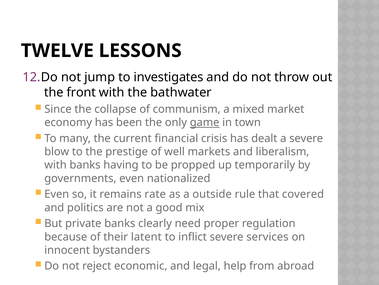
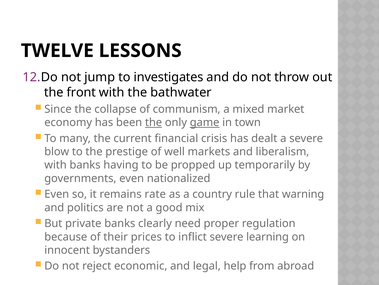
the at (154, 122) underline: none -> present
outside: outside -> country
covered: covered -> warning
latent: latent -> prices
services: services -> learning
